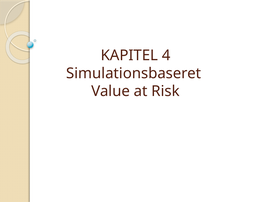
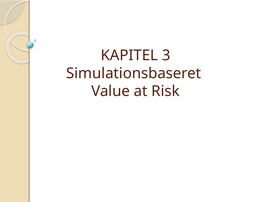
4: 4 -> 3
